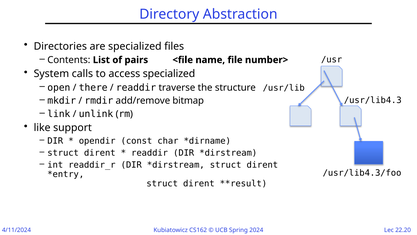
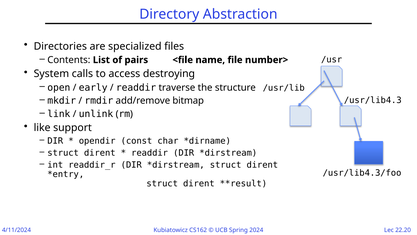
access specialized: specialized -> destroying
there: there -> early
